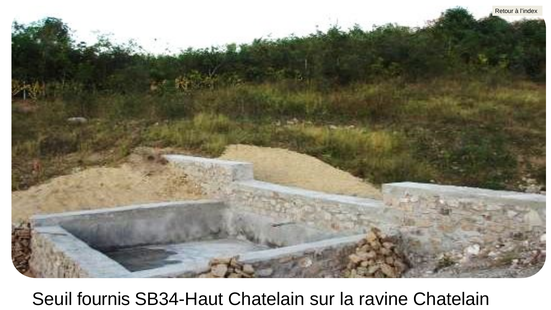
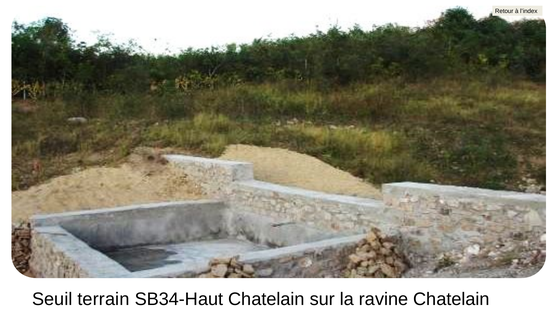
fournis: fournis -> terrain
